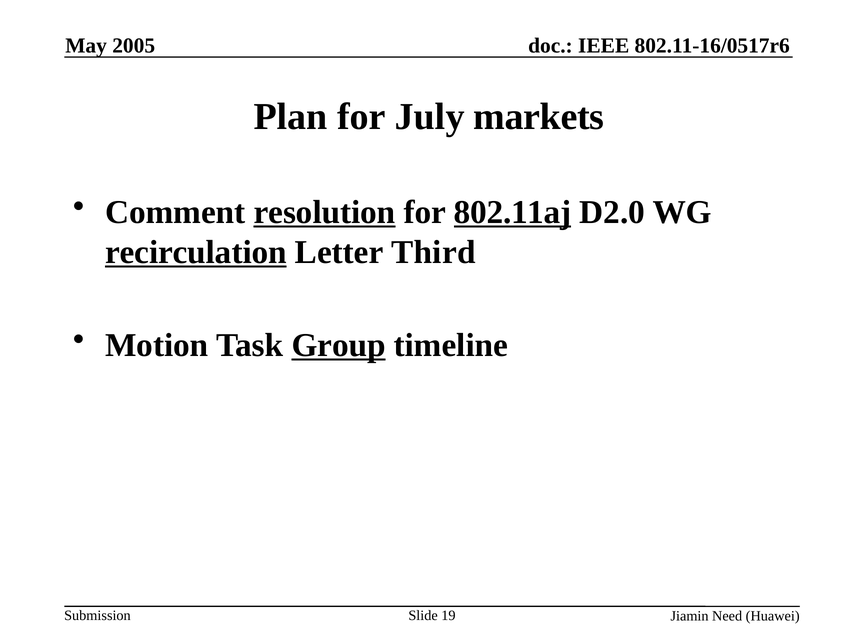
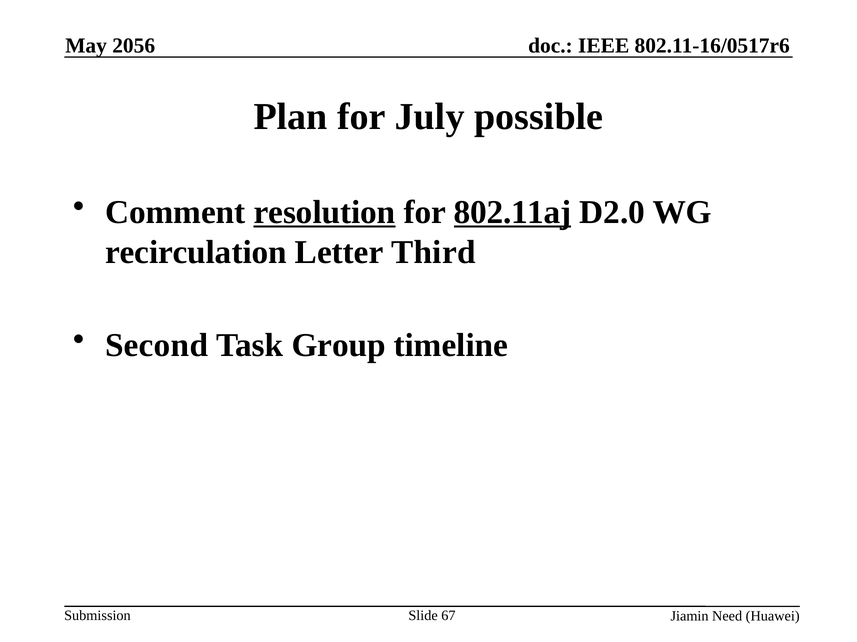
2005: 2005 -> 2056
markets: markets -> possible
recirculation underline: present -> none
Motion: Motion -> Second
Group underline: present -> none
19: 19 -> 67
